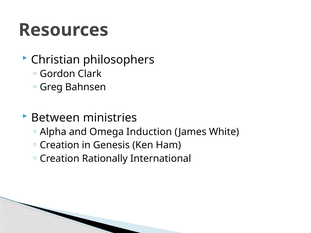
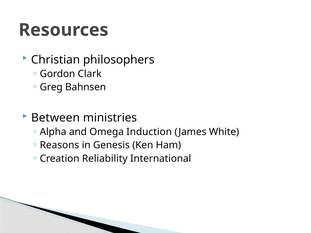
Creation at (60, 145): Creation -> Reasons
Rationally: Rationally -> Reliability
